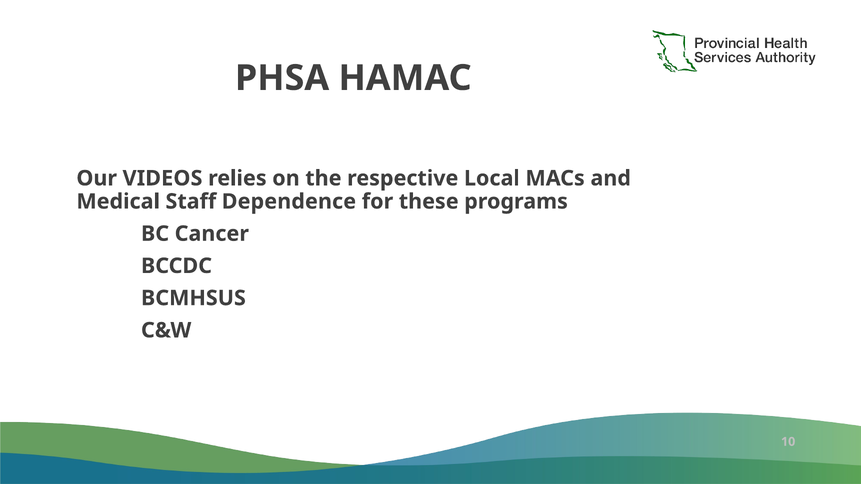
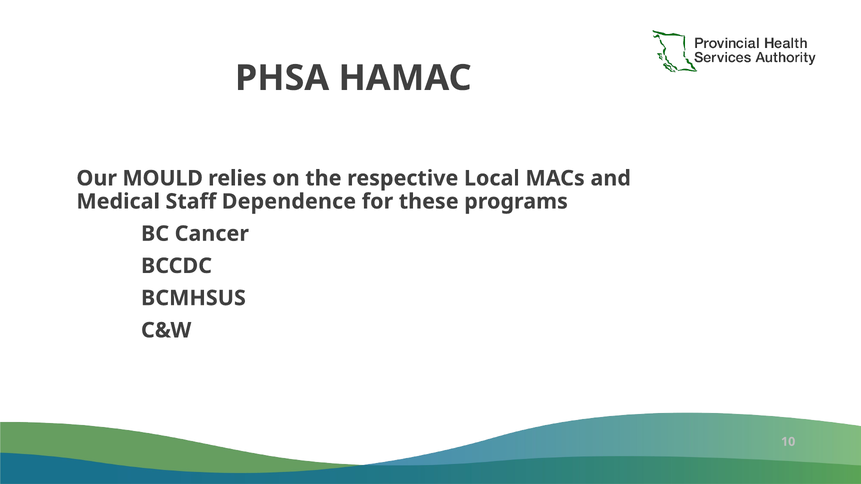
VIDEOS: VIDEOS -> MOULD
